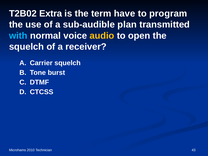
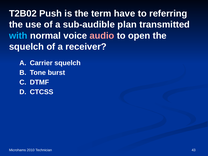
Extra: Extra -> Push
program: program -> referring
audio colour: yellow -> pink
